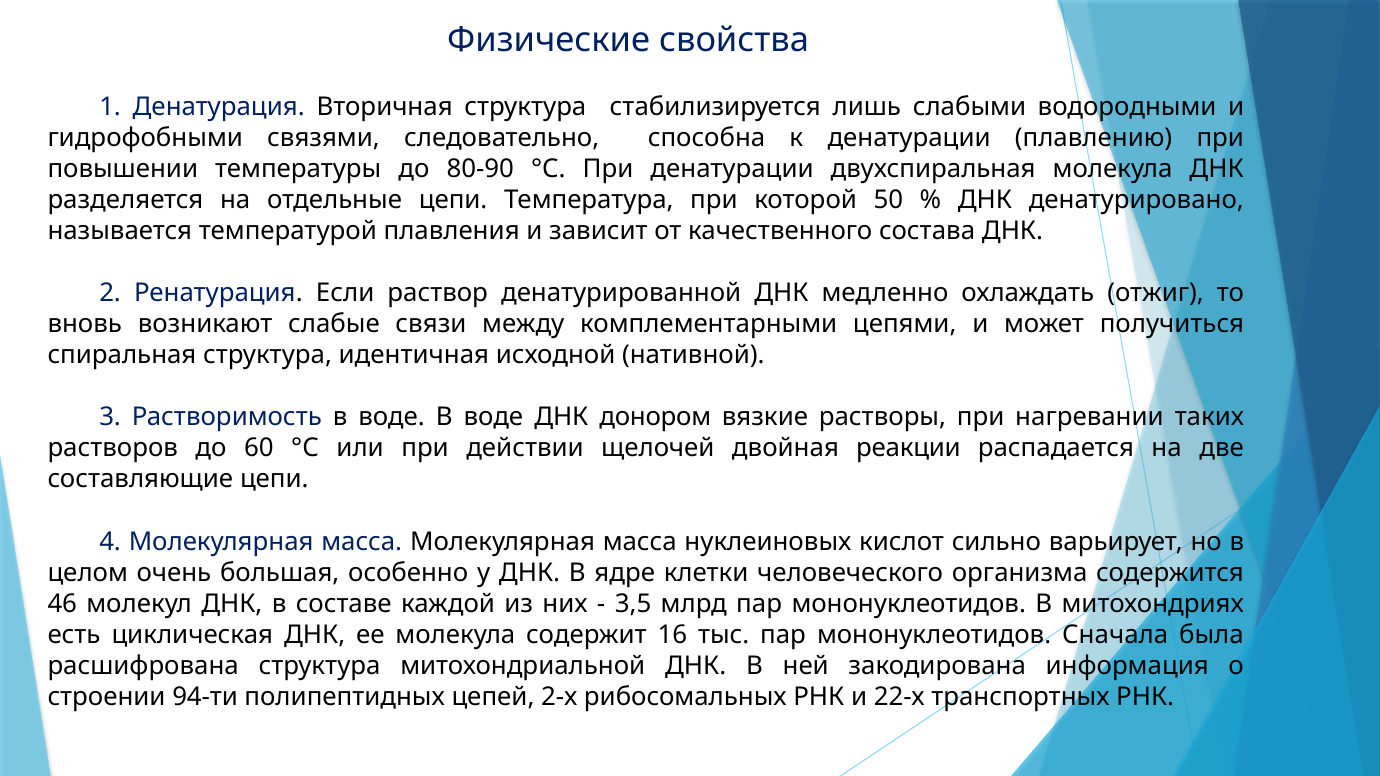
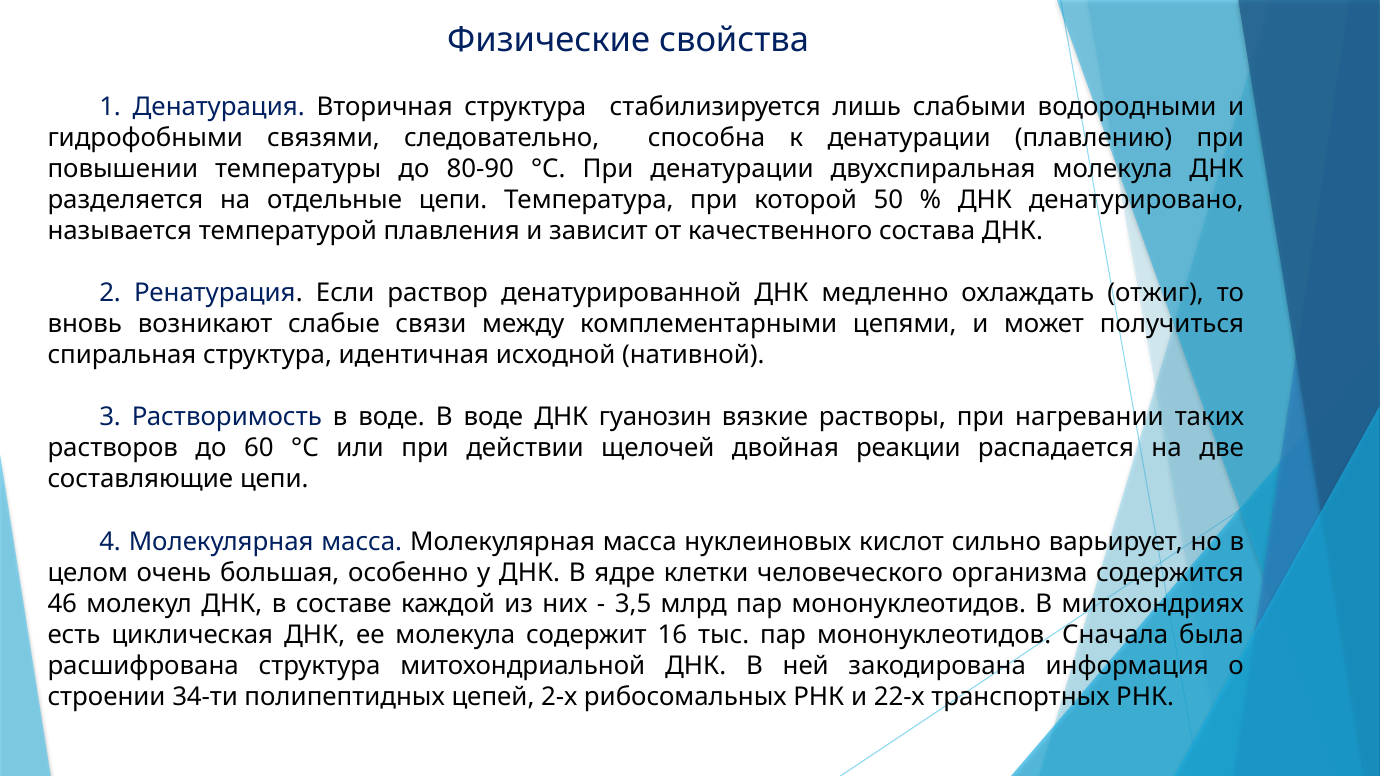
донором: донором -> гуанозин
94-ти: 94-ти -> 34-ти
